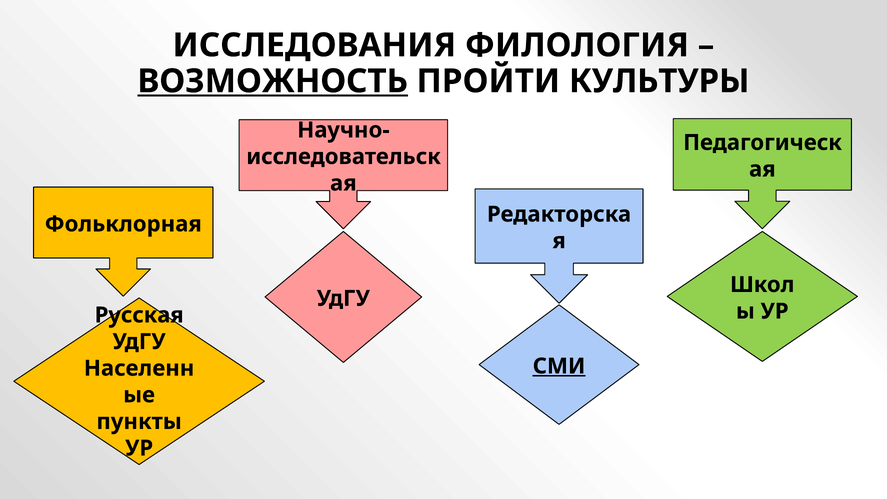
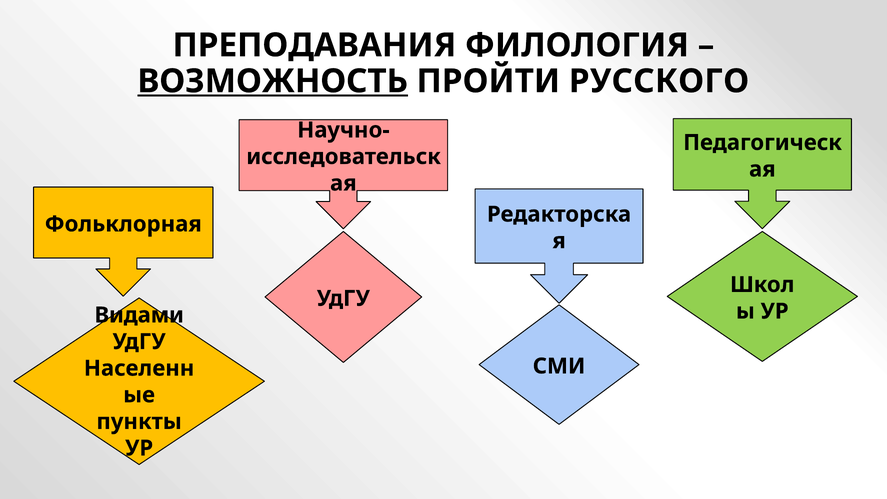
ИССЛЕДОВАНИЯ: ИССЛЕДОВАНИЯ -> ПРЕПОДАВАНИЯ
КУЛЬТУРЫ: КУЛЬТУРЫ -> РУССКОГО
Русская: Русская -> Видами
СМИ underline: present -> none
